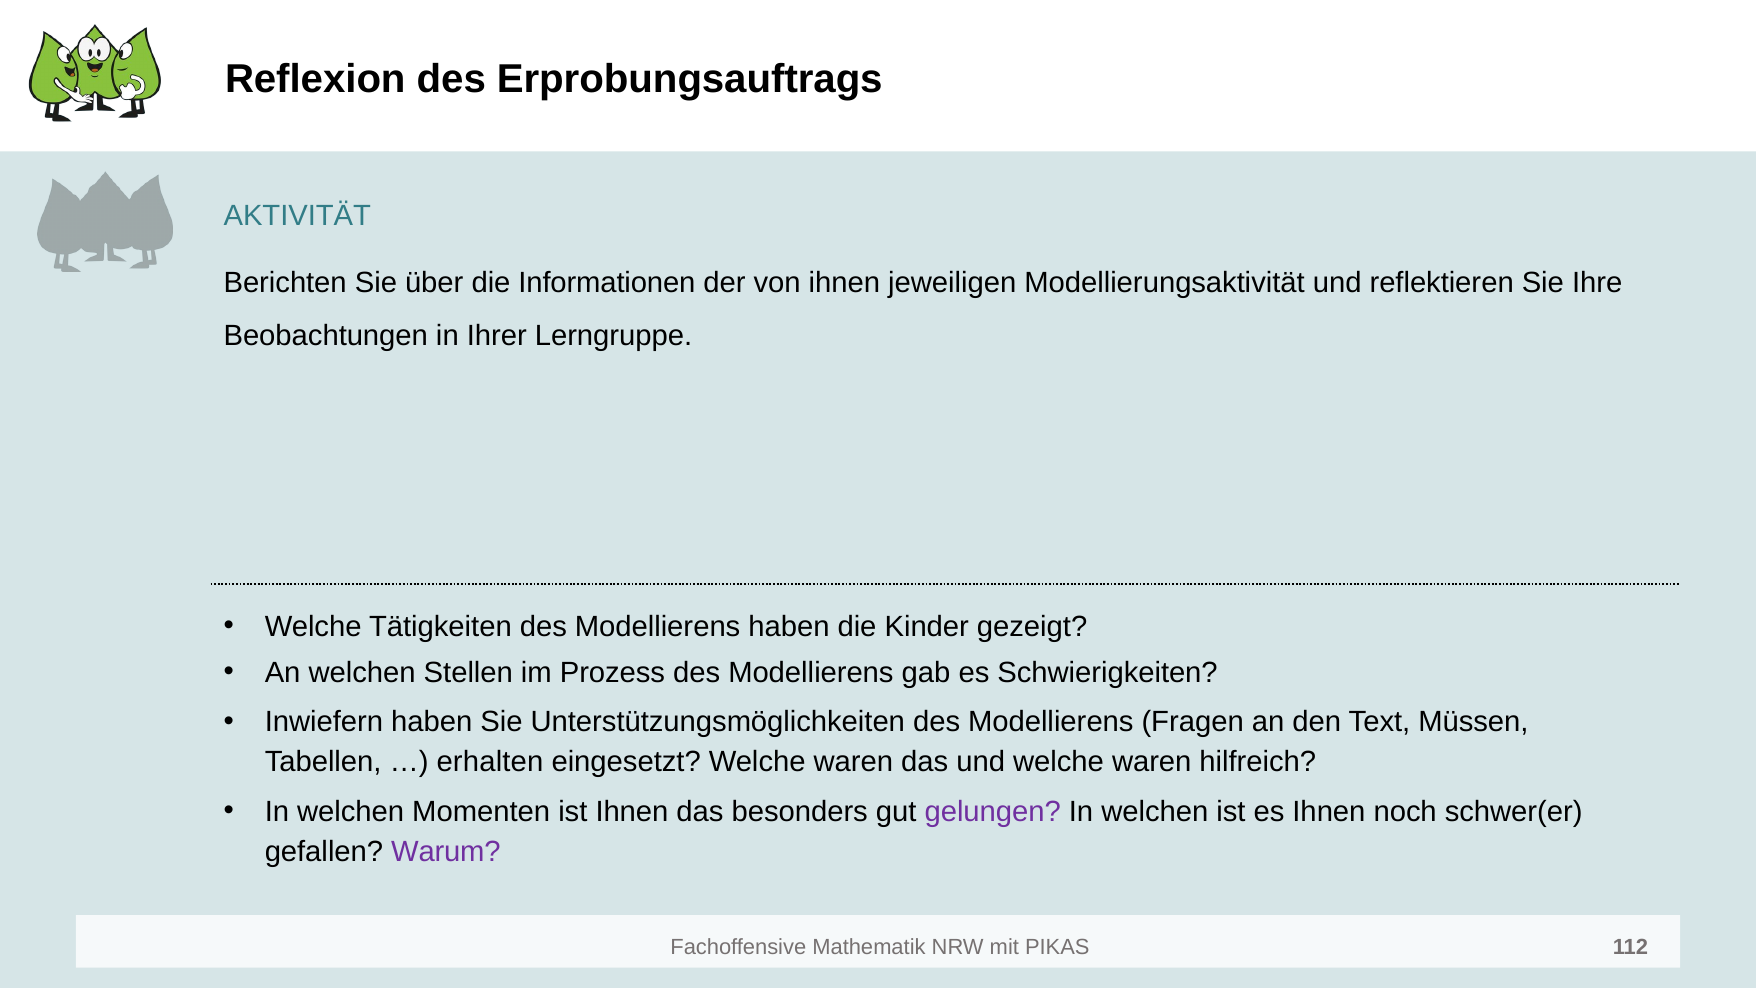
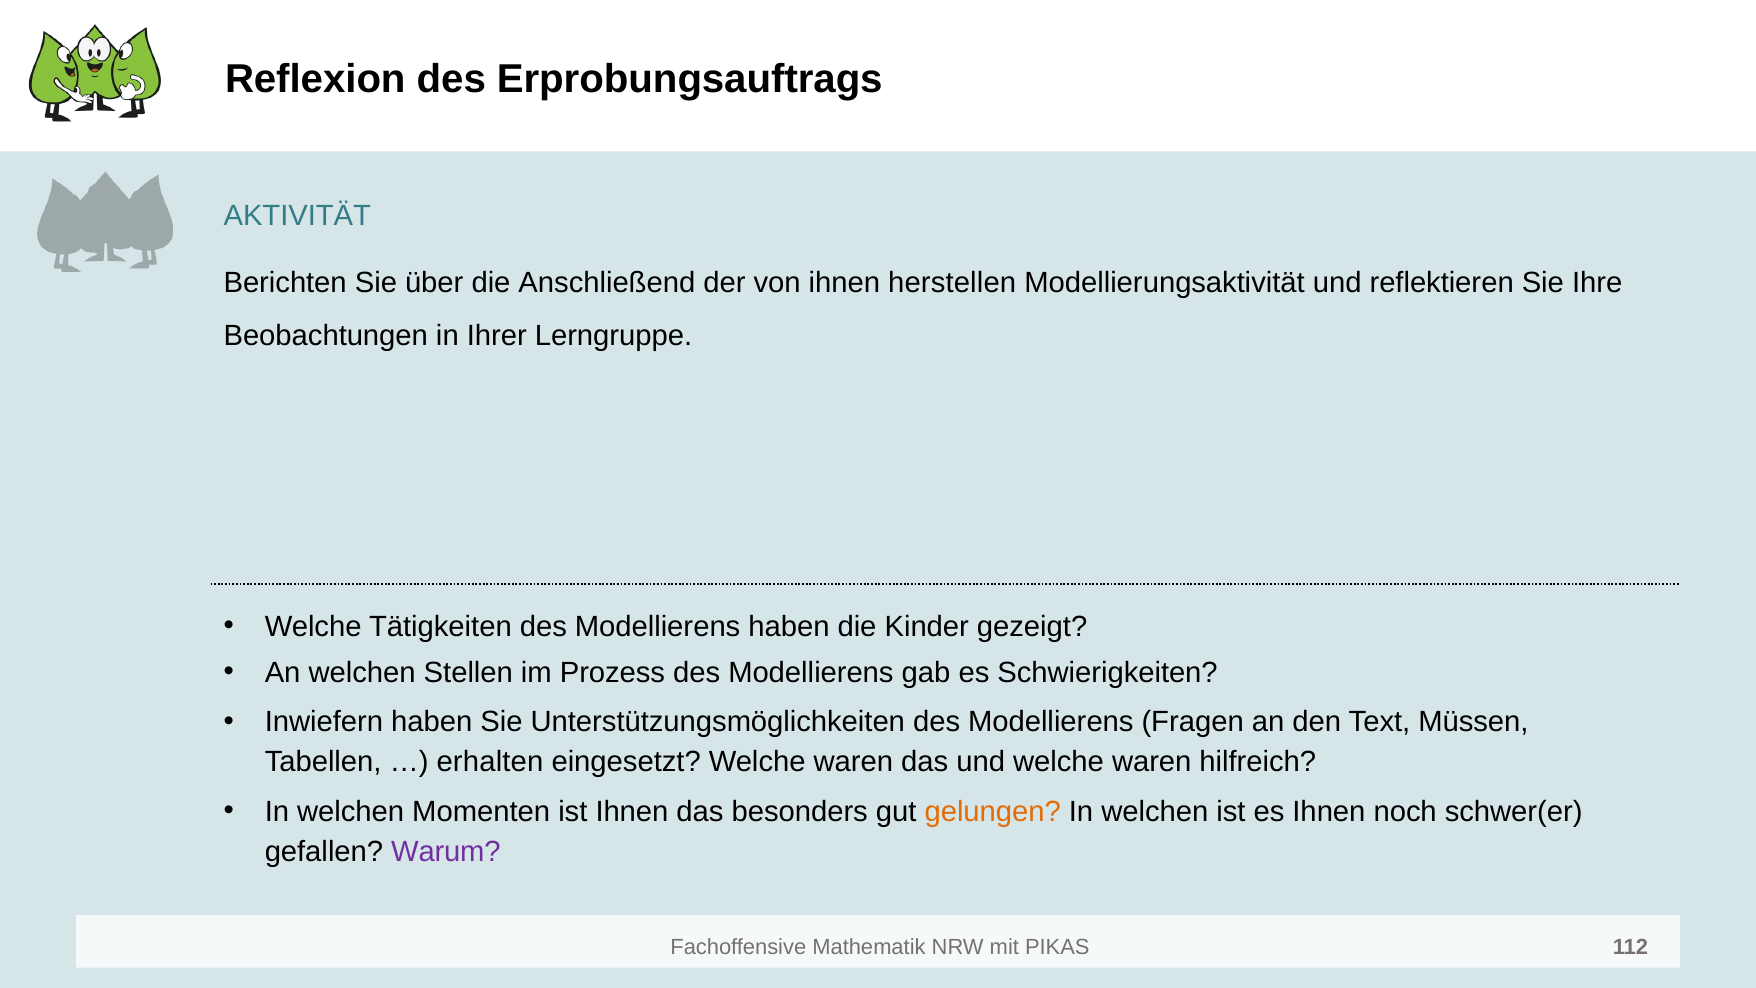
Informationen: Informationen -> Anschließend
jeweiligen: jeweiligen -> herstellen
gelungen colour: purple -> orange
